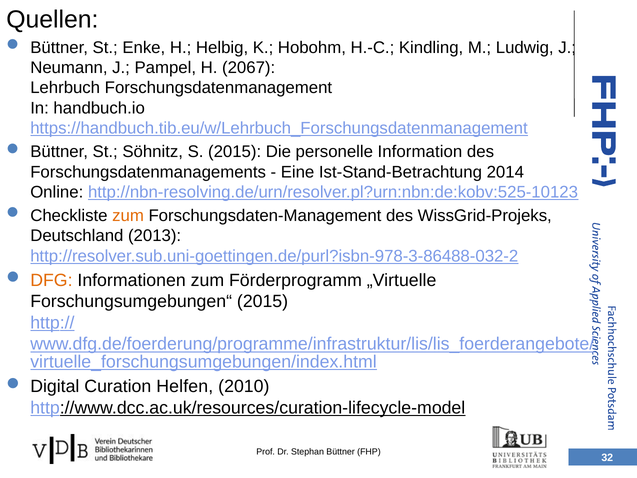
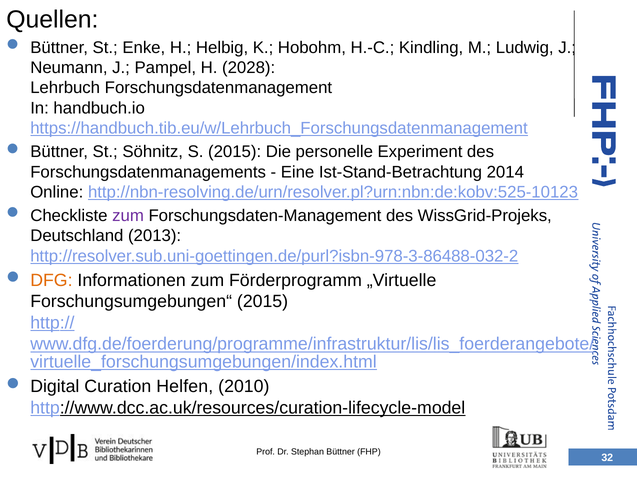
2067: 2067 -> 2028
Information: Information -> Experiment
zum at (128, 216) colour: orange -> purple
